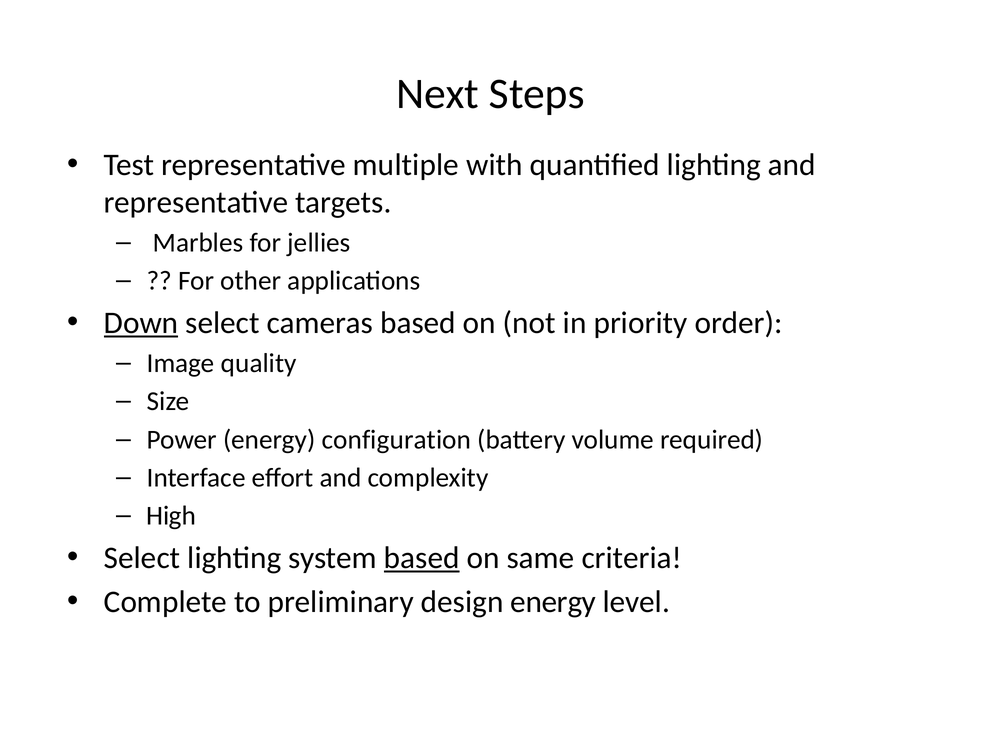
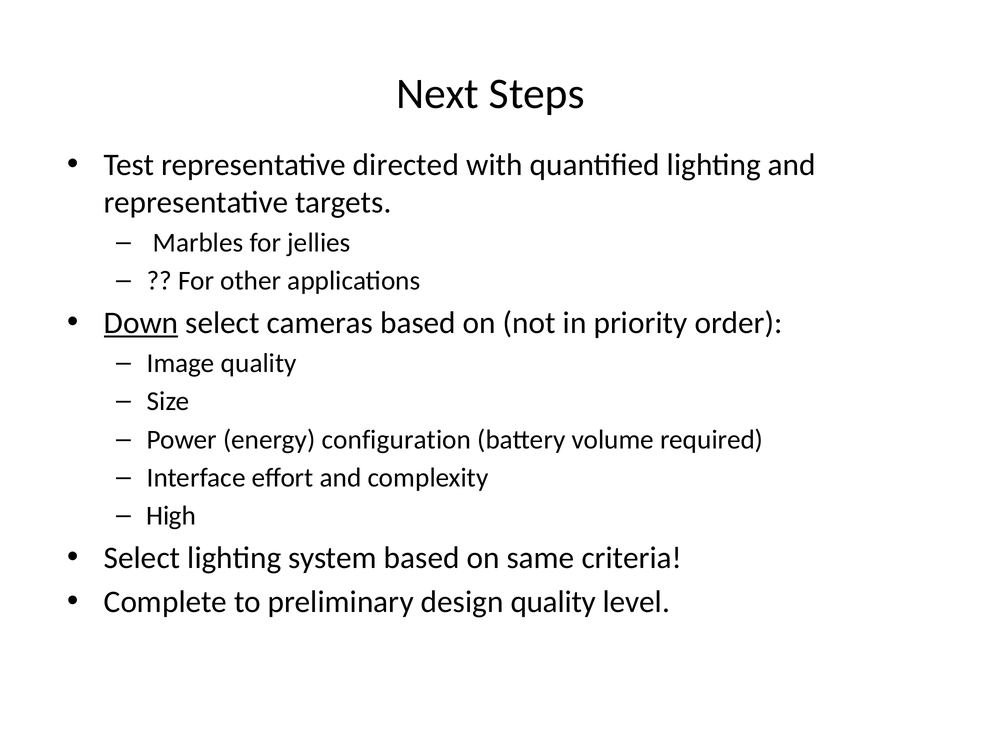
multiple: multiple -> directed
based at (422, 558) underline: present -> none
design energy: energy -> quality
